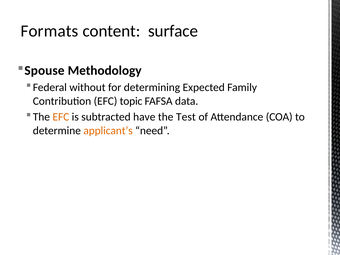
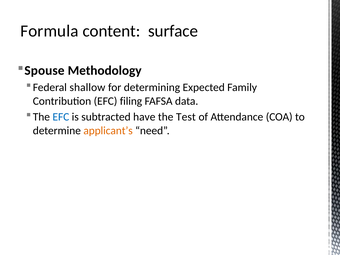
Formats: Formats -> Formula
without: without -> shallow
topic: topic -> filing
EFC at (61, 117) colour: orange -> blue
